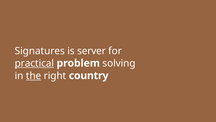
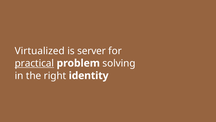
Signatures: Signatures -> Virtualized
the underline: present -> none
country: country -> identity
